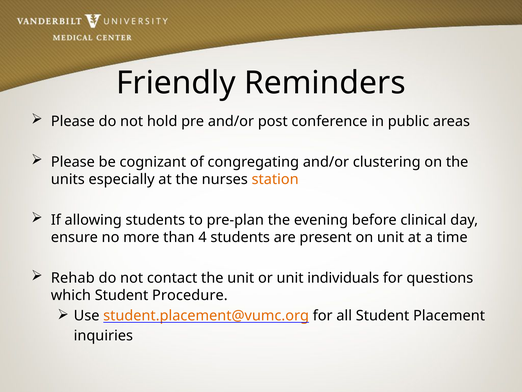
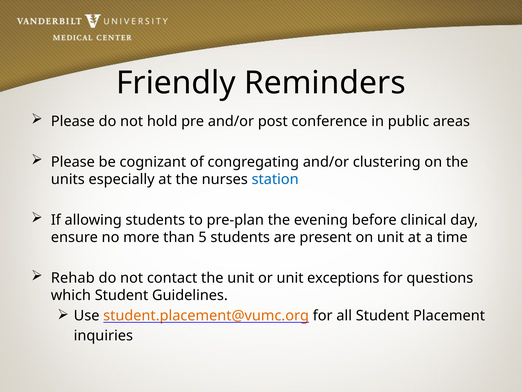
station colour: orange -> blue
4: 4 -> 5
individuals: individuals -> exceptions
Procedure: Procedure -> Guidelines
